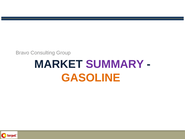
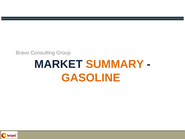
SUMMARY colour: purple -> orange
